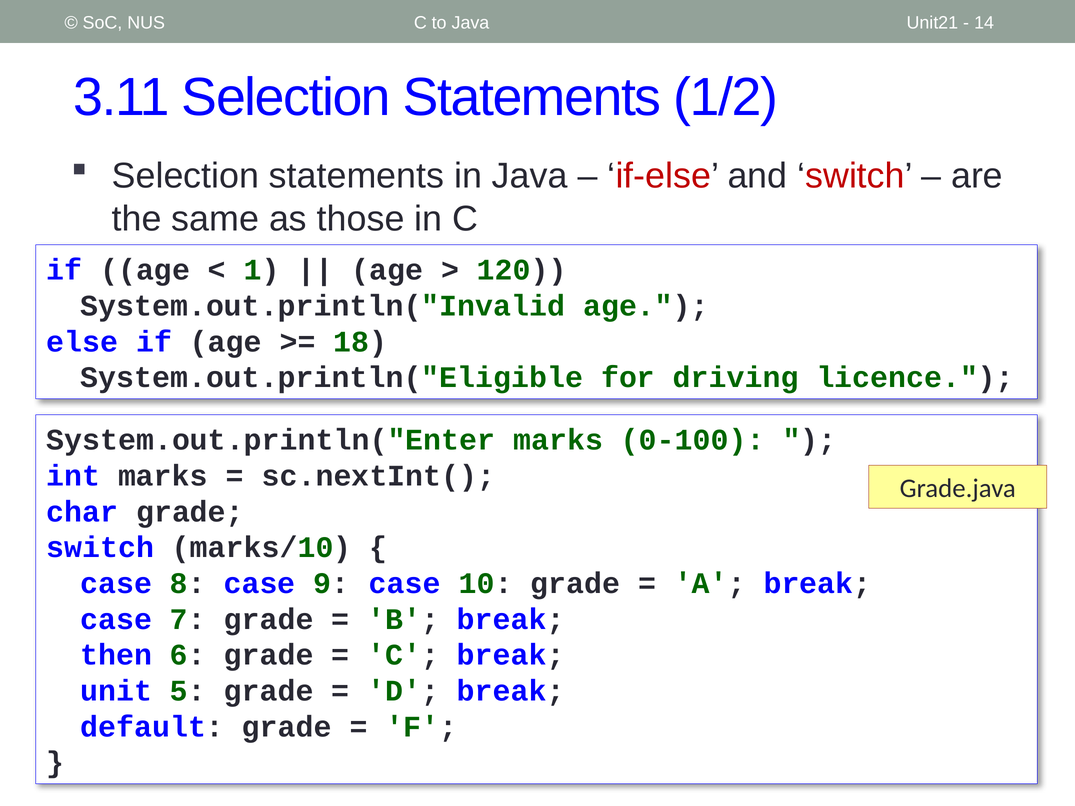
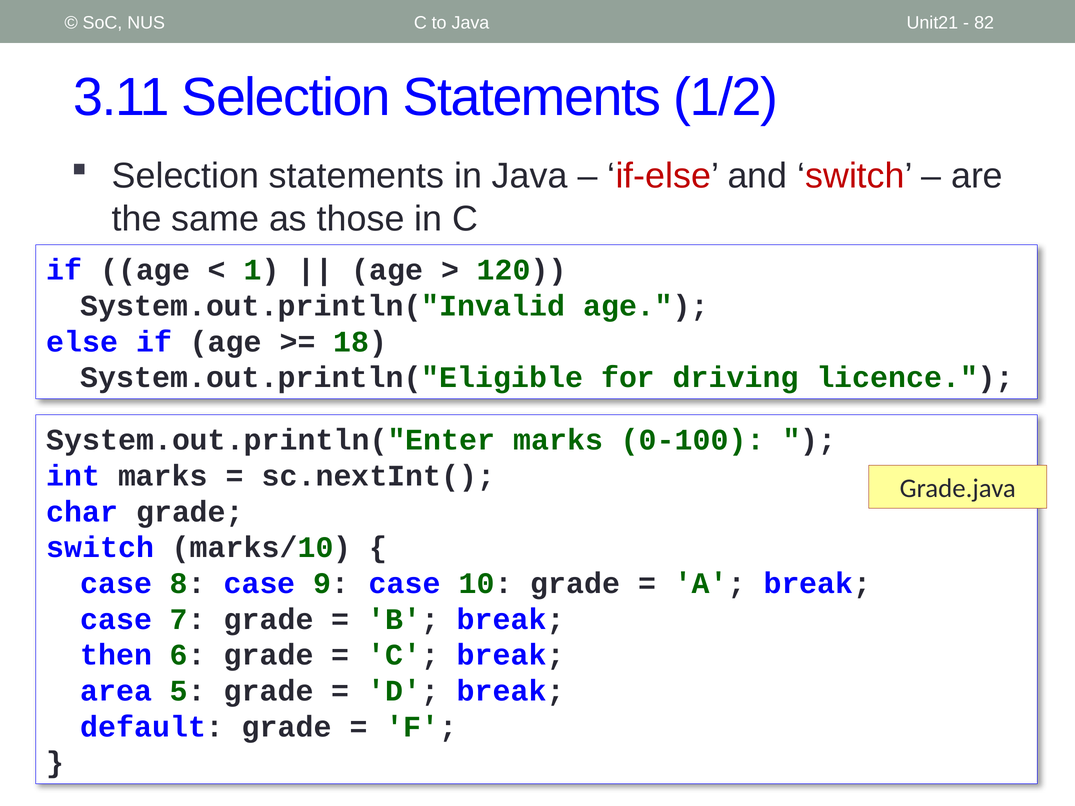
14: 14 -> 82
unit: unit -> area
